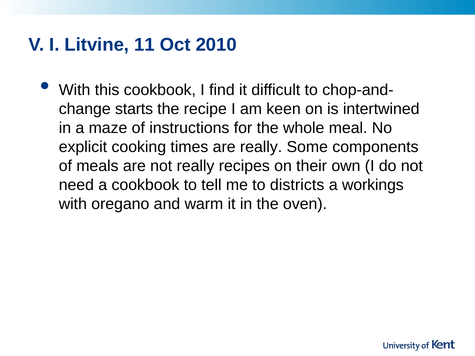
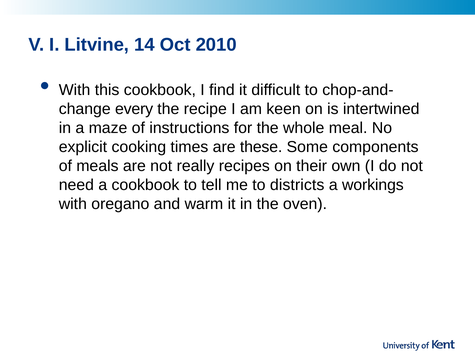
11: 11 -> 14
starts: starts -> every
are really: really -> these
